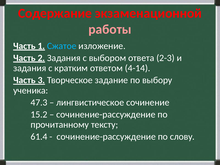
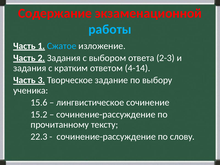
работы colour: pink -> light blue
47.3: 47.3 -> 15.6
61.4: 61.4 -> 22.3
